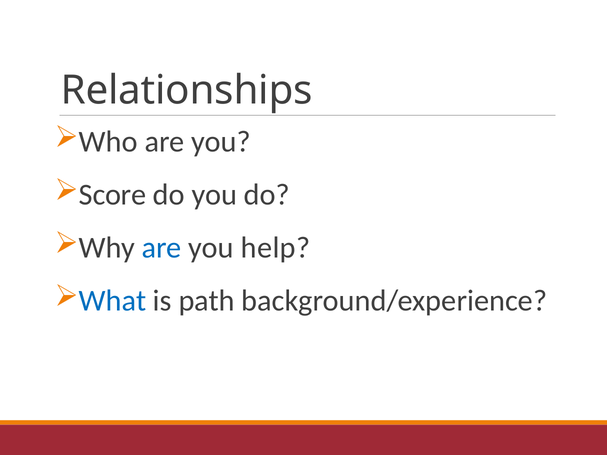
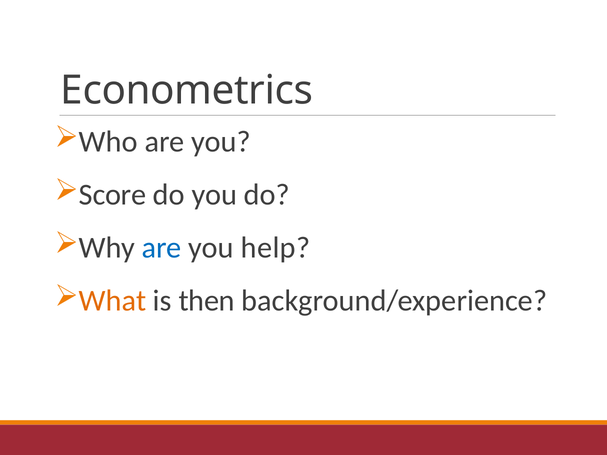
Relationships: Relationships -> Econometrics
What colour: blue -> orange
path: path -> then
